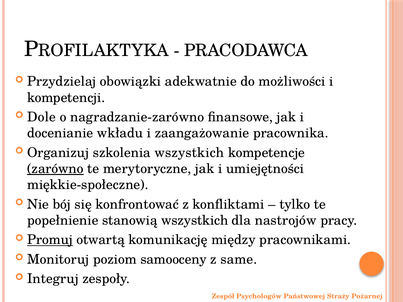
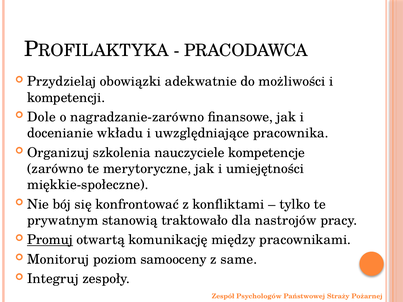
zaangażowanie: zaangażowanie -> uwzględniające
szkolenia wszystkich: wszystkich -> nauczyciele
zarówno underline: present -> none
popełnienie: popełnienie -> prywatnym
stanowią wszystkich: wszystkich -> traktowało
